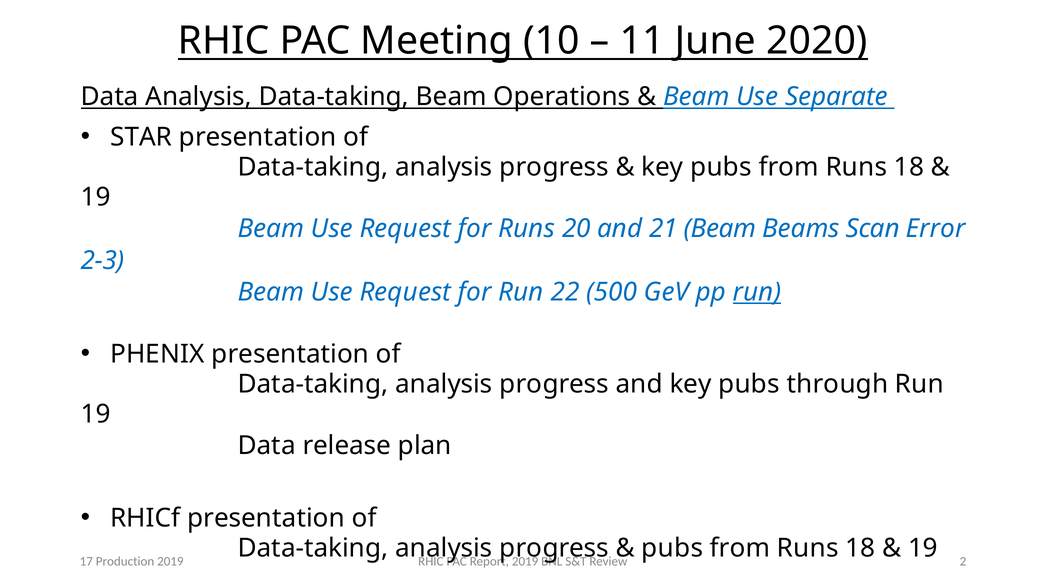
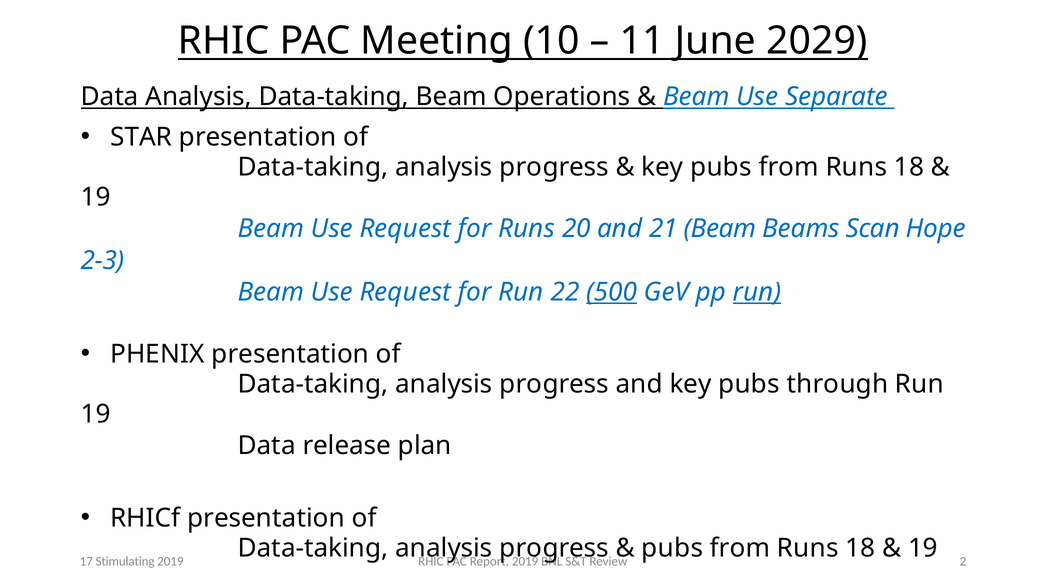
2020: 2020 -> 2029
Error: Error -> Hope
500 underline: none -> present
Production: Production -> Stimulating
